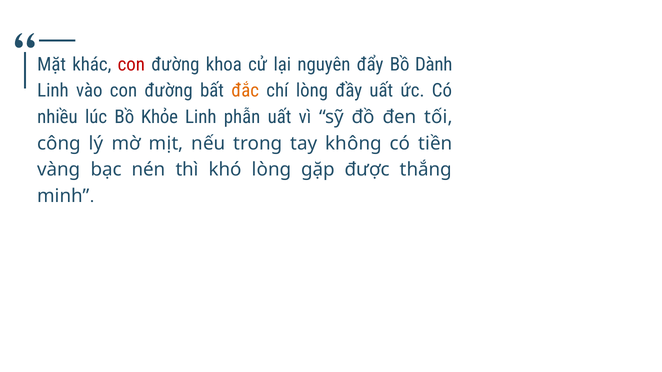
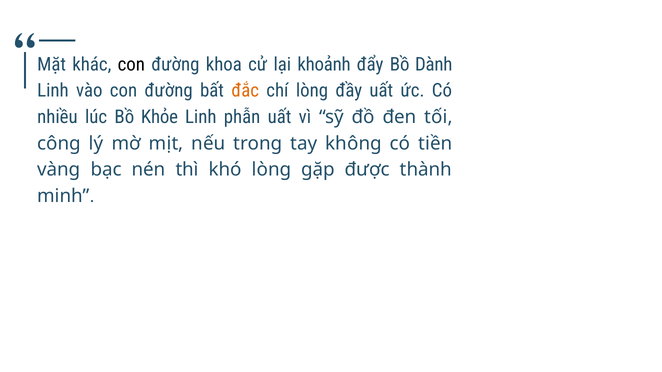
con at (131, 64) colour: red -> black
nguyên: nguyên -> khoảnh
thắng: thắng -> thành
